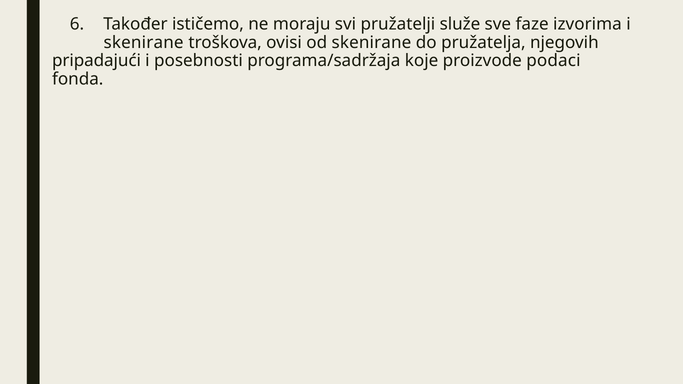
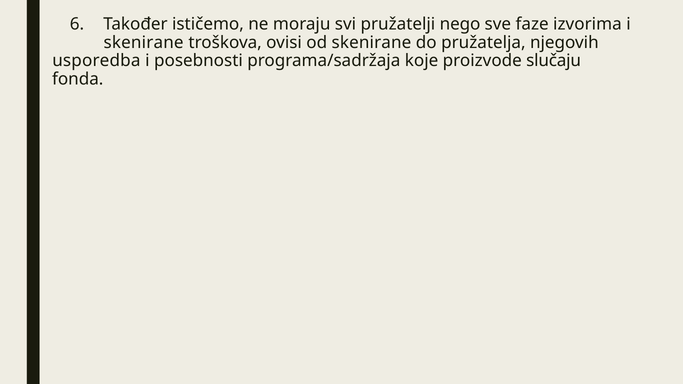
služe: služe -> nego
pripadajući: pripadajući -> usporedba
podaci: podaci -> slučaju
